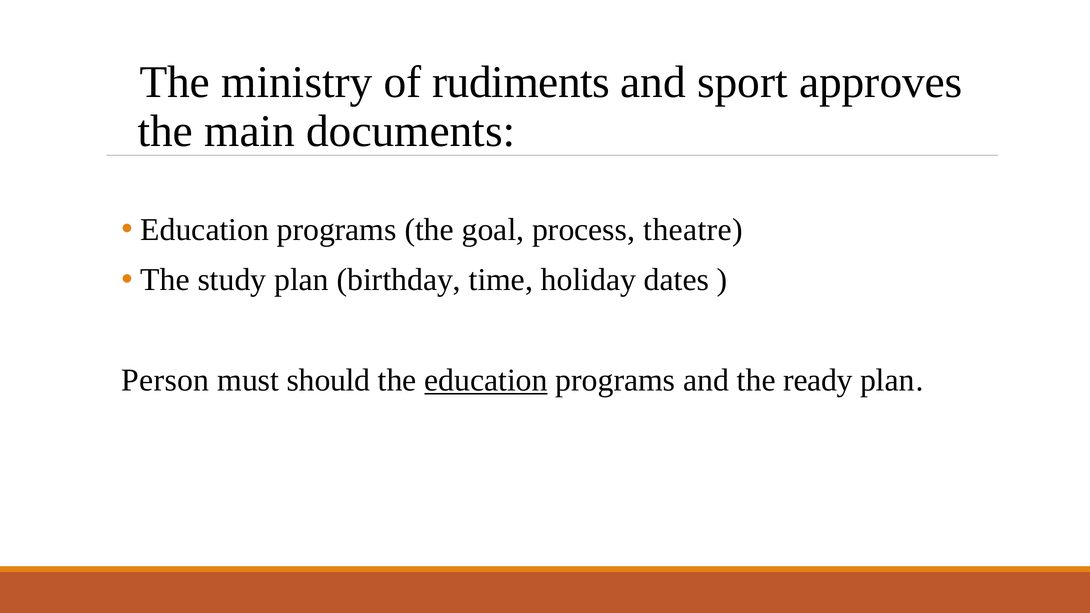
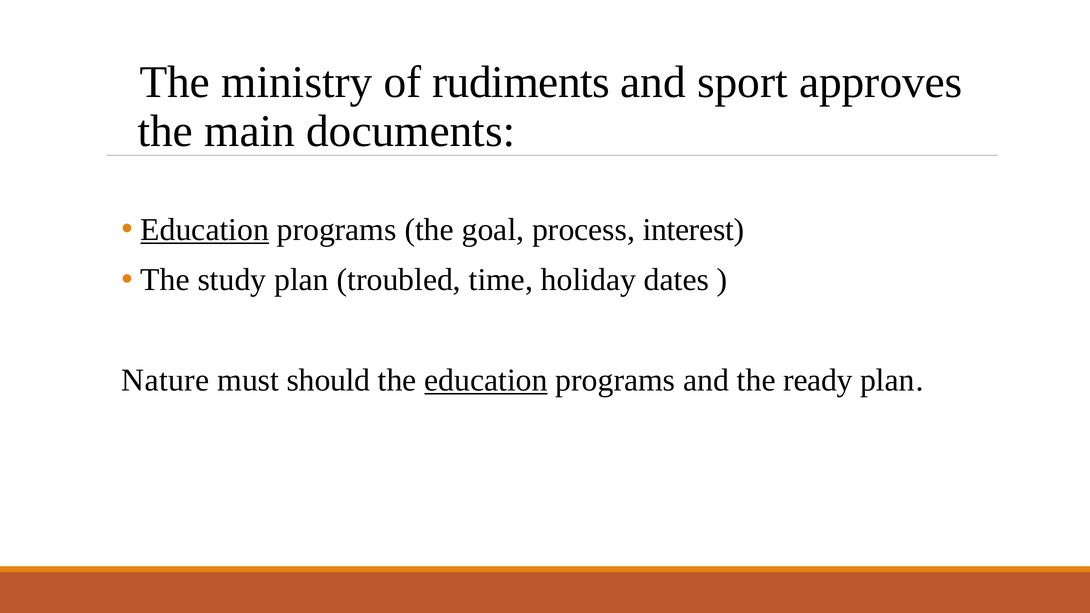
Education at (205, 230) underline: none -> present
theatre: theatre -> interest
birthday: birthday -> troubled
Person: Person -> Nature
